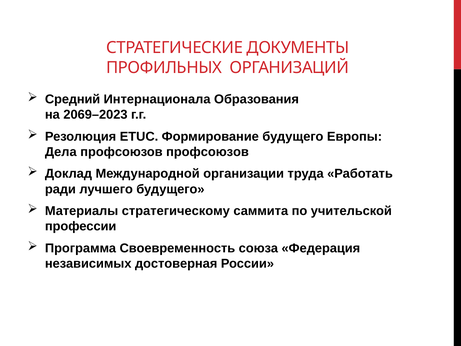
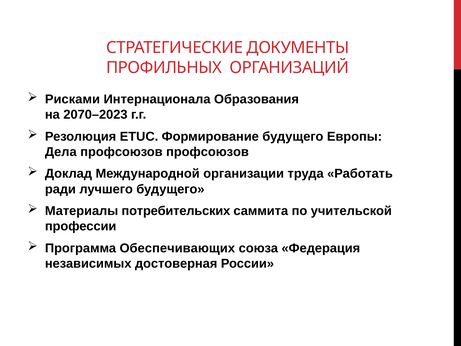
Средний: Средний -> Рисками
2069–2023: 2069–2023 -> 2070–2023
стратегическому: стратегическому -> потребительских
Своевременность: Своевременность -> Обеспечивающих
